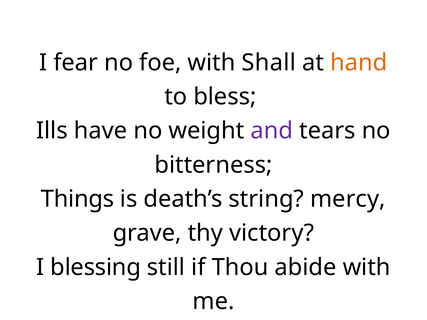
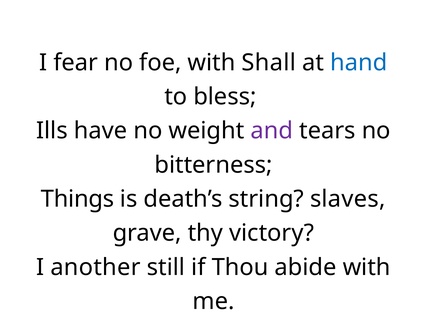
hand colour: orange -> blue
mercy: mercy -> slaves
blessing: blessing -> another
